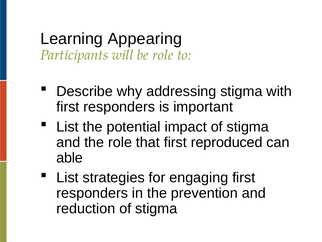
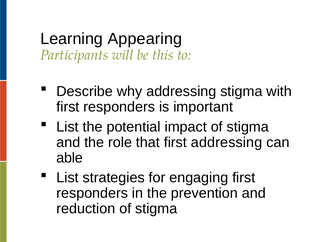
be role: role -> this
first reproduced: reproduced -> addressing
